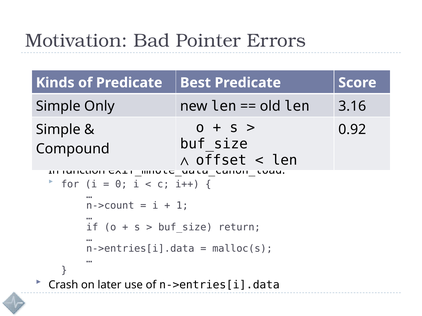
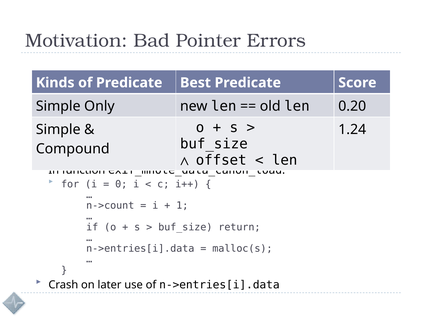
3.16: 3.16 -> 0.20
0.92: 0.92 -> 1.24
